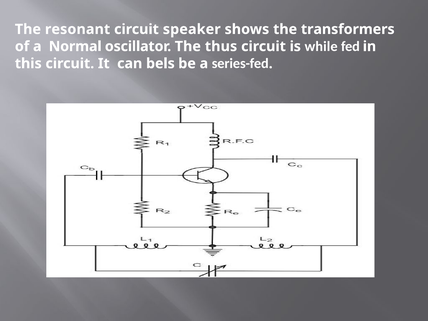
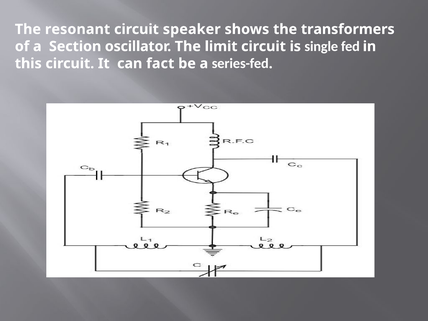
Normal: Normal -> Section
thus: thus -> limit
while: while -> single
bels: bels -> fact
